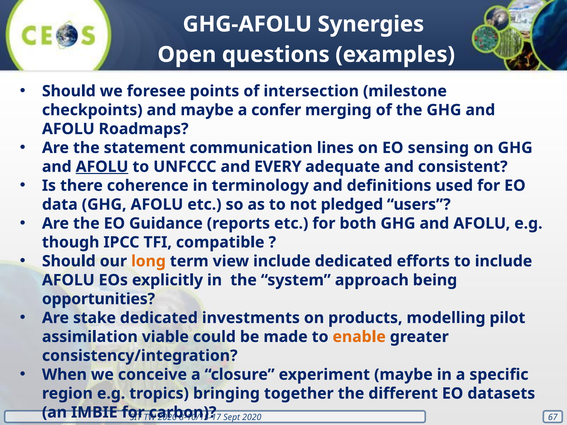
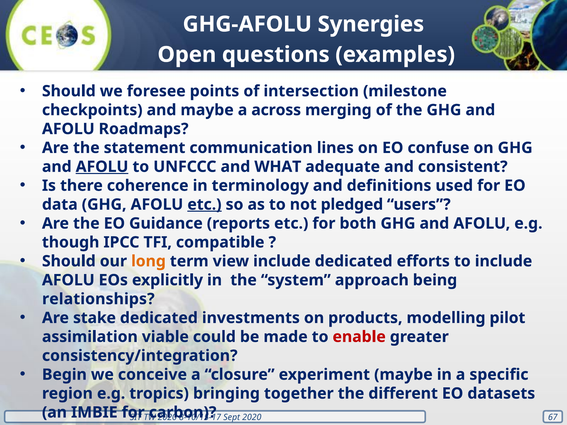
confer: confer -> across
sensing: sensing -> confuse
EVERY: EVERY -> WHAT
etc at (204, 205) underline: none -> present
opportunities: opportunities -> relationships
enable colour: orange -> red
When: When -> Begin
